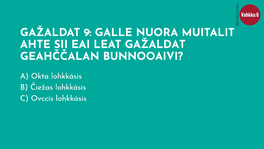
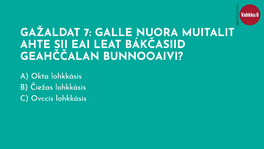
9: 9 -> 7
LEAT GAŽALDAT: GAŽALDAT -> BÁKČASIID
